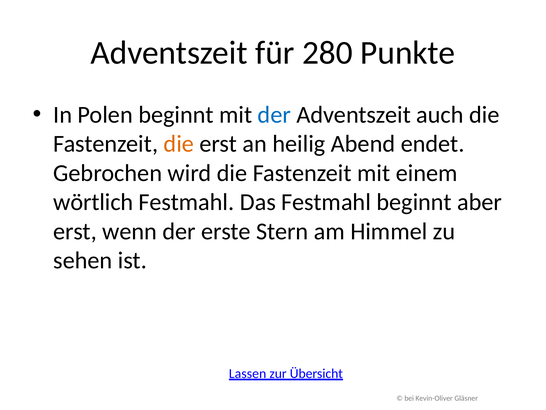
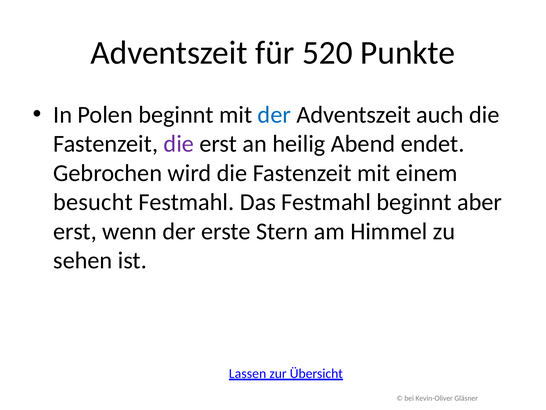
280: 280 -> 520
die at (179, 144) colour: orange -> purple
wörtlich: wörtlich -> besucht
